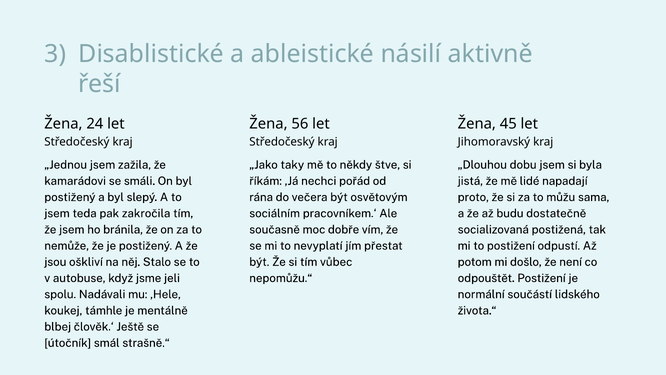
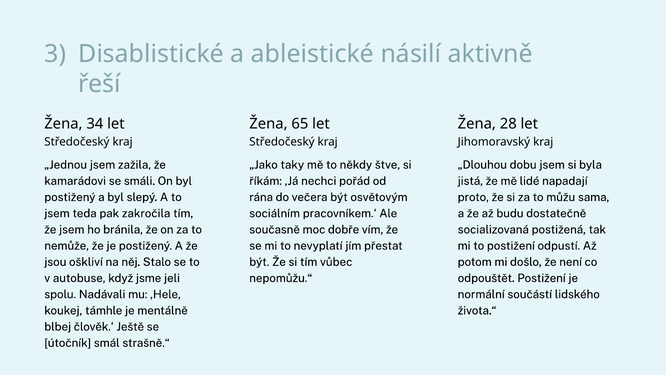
24: 24 -> 34
56: 56 -> 65
45: 45 -> 28
